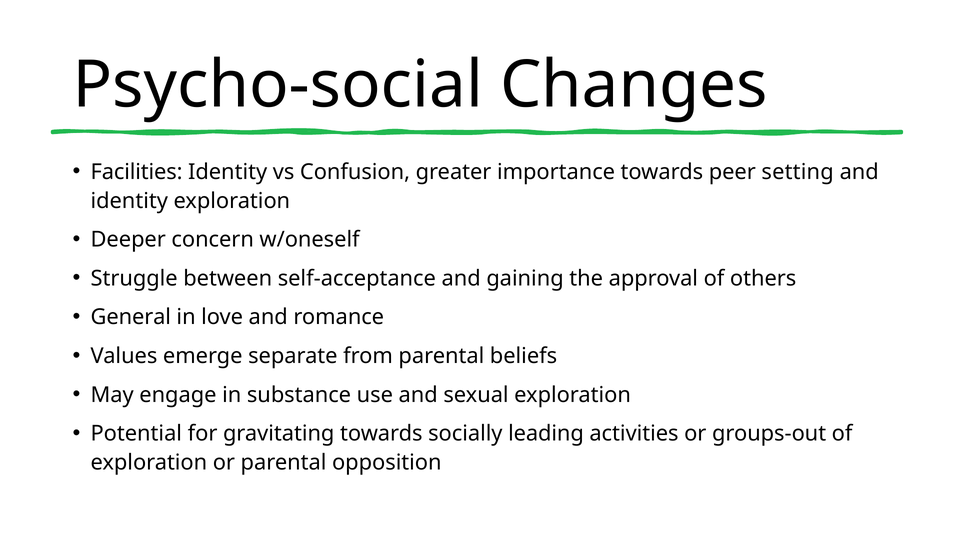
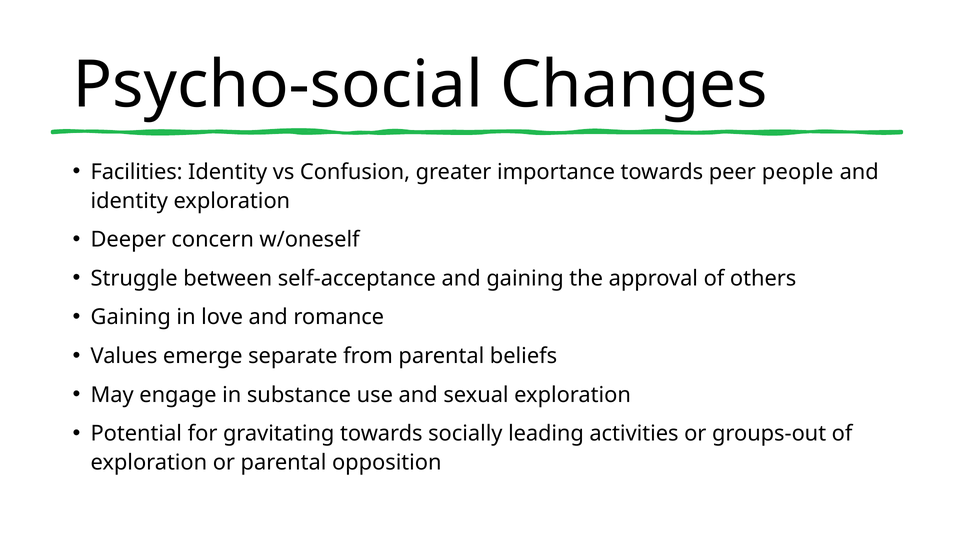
setting: setting -> people
General at (131, 317): General -> Gaining
